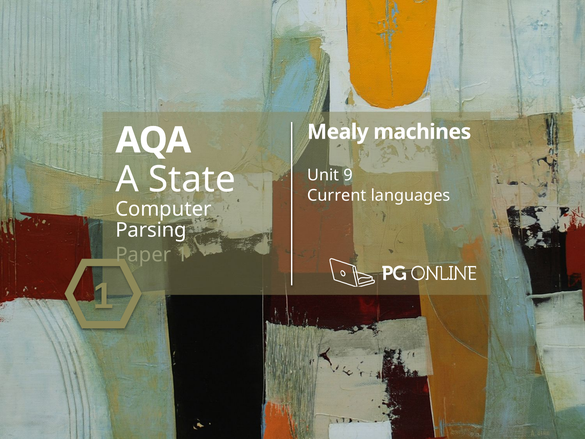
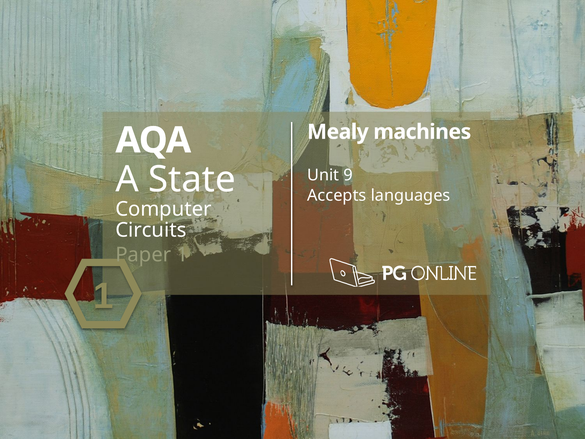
Current: Current -> Accepts
Parsing: Parsing -> Circuits
